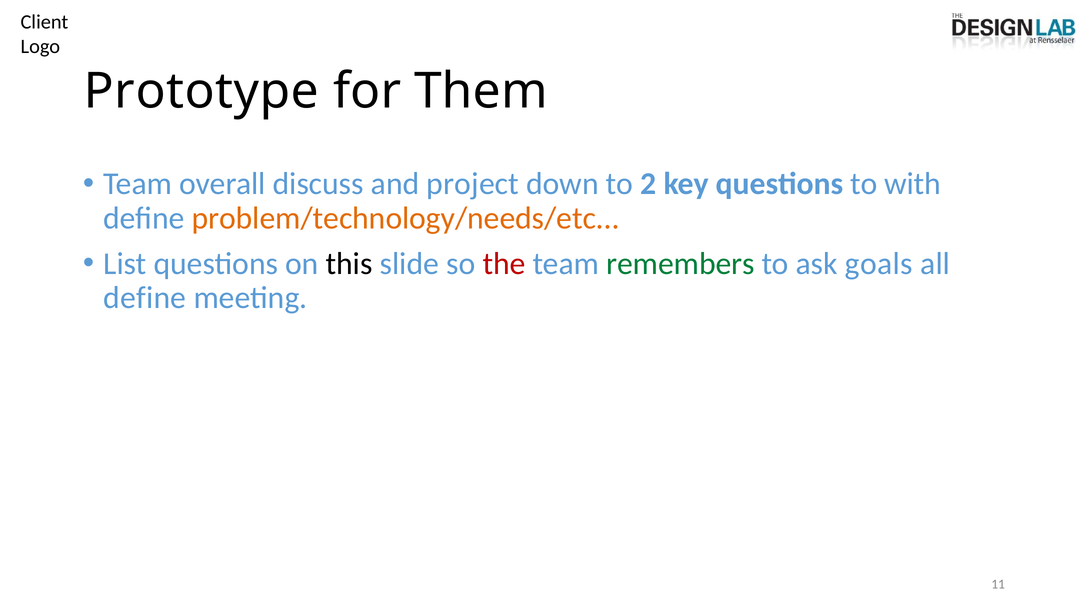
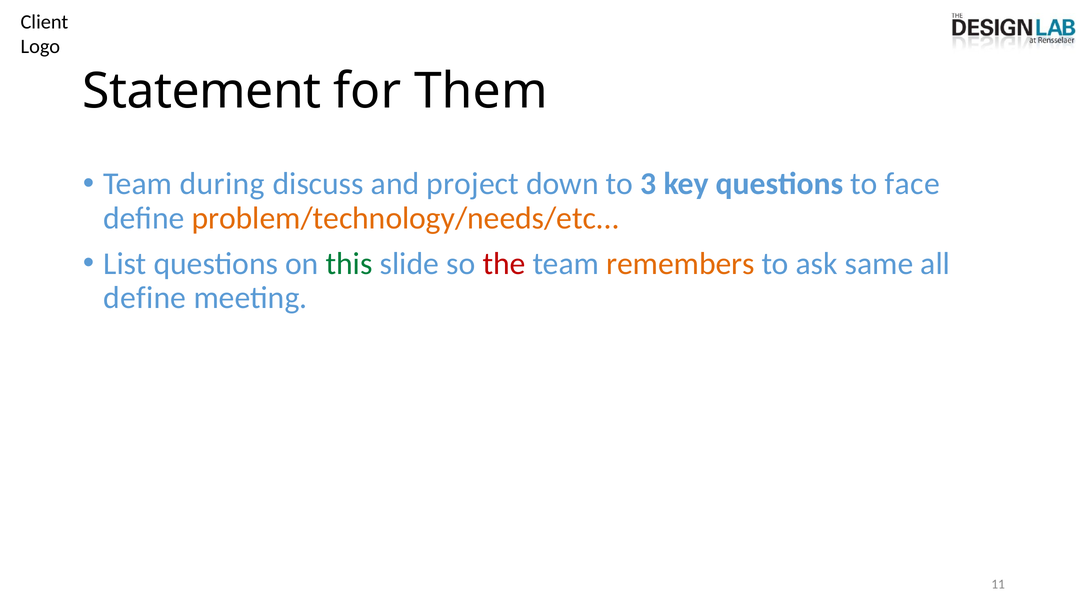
Prototype: Prototype -> Statement
overall: overall -> during
2: 2 -> 3
with: with -> face
this colour: black -> green
remembers colour: green -> orange
goals: goals -> same
